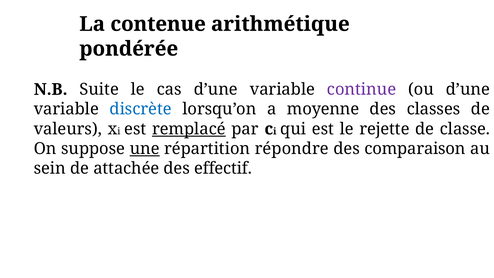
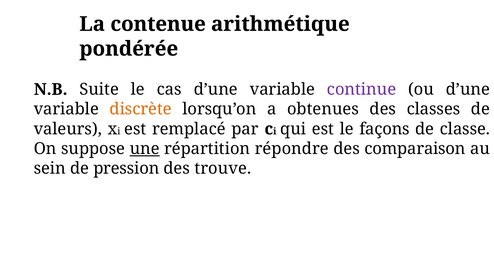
discrète colour: blue -> orange
moyenne: moyenne -> obtenues
remplacé underline: present -> none
rejette: rejette -> façons
attachée: attachée -> pression
effectif: effectif -> trouve
